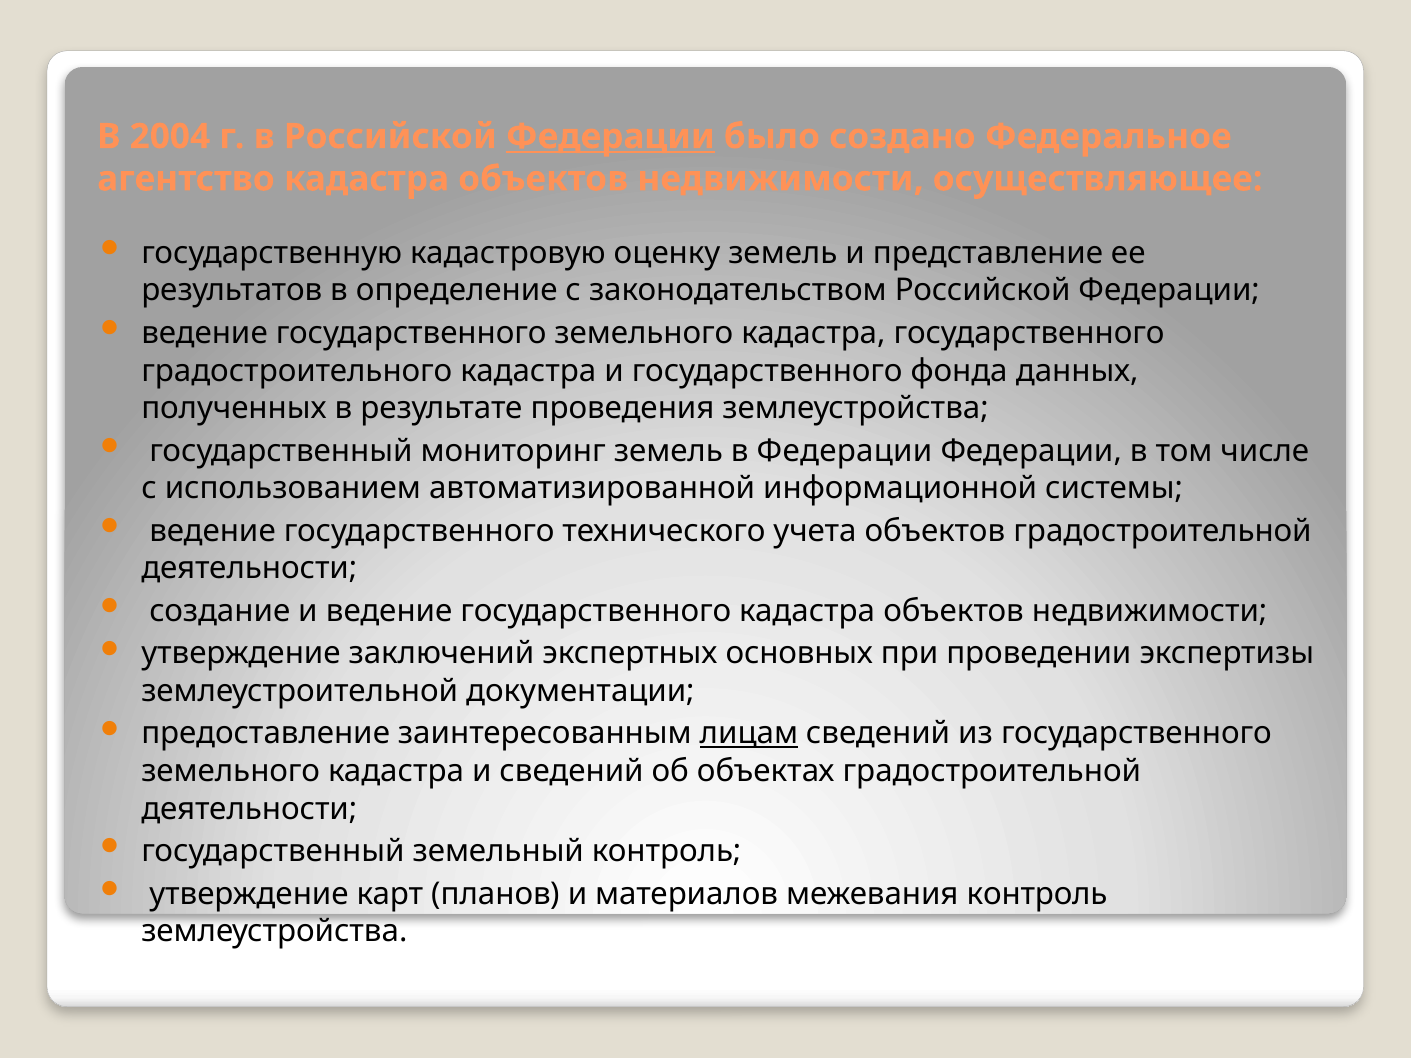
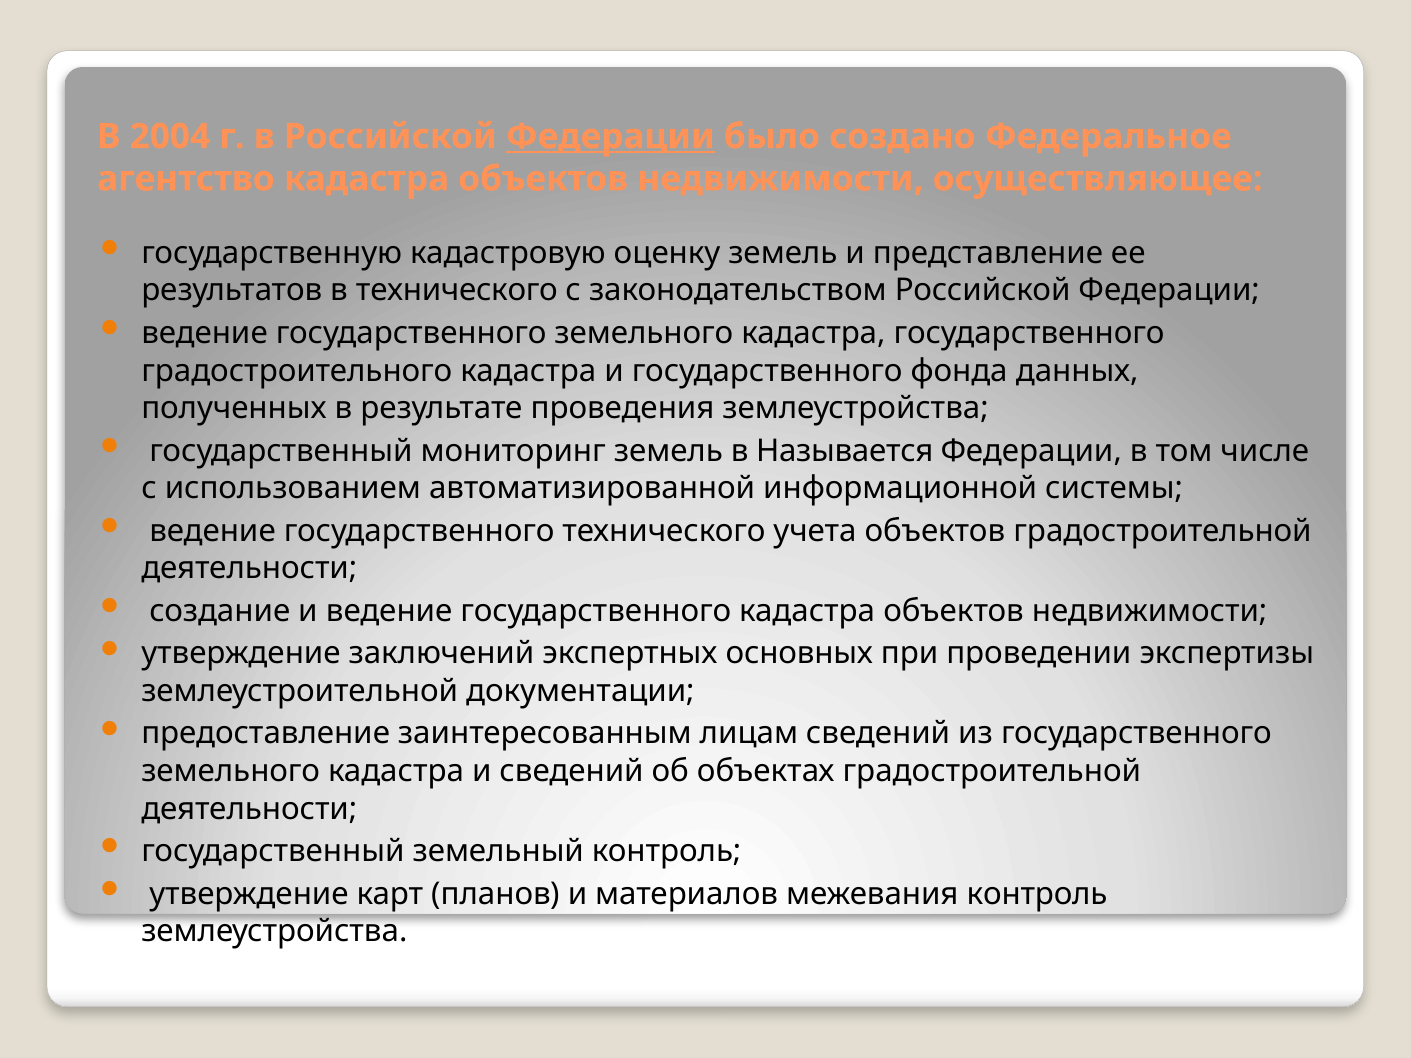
в определение: определение -> технического
в Федерации: Федерации -> Называется
лицам underline: present -> none
